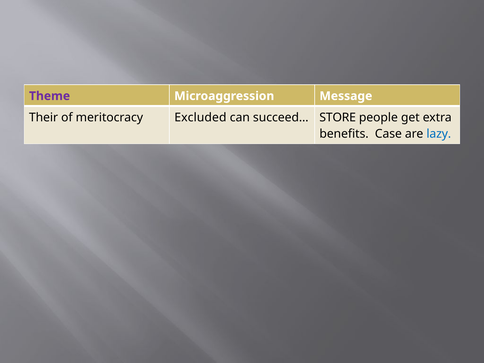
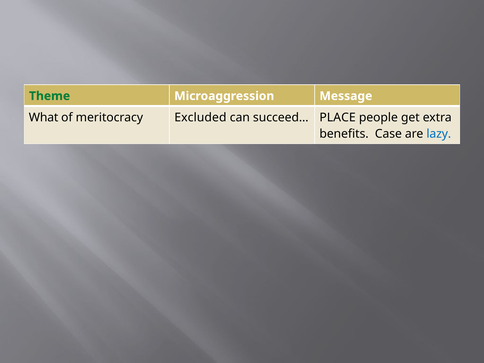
Theme colour: purple -> green
Their: Their -> What
STORE: STORE -> PLACE
